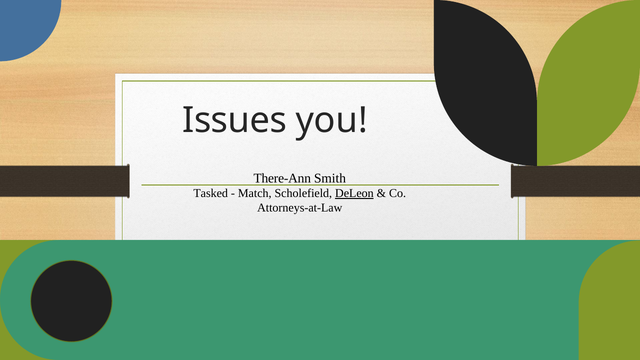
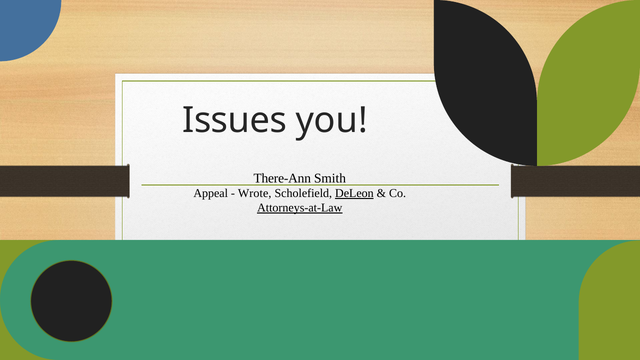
Tasked: Tasked -> Appeal
Match: Match -> Wrote
Attorneys-at-Law underline: none -> present
